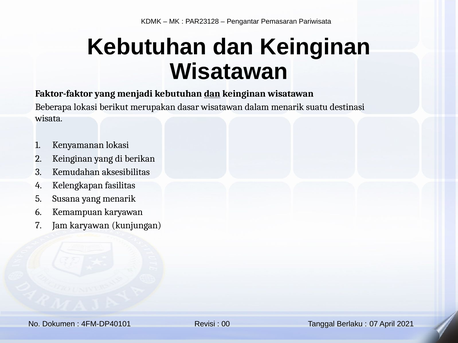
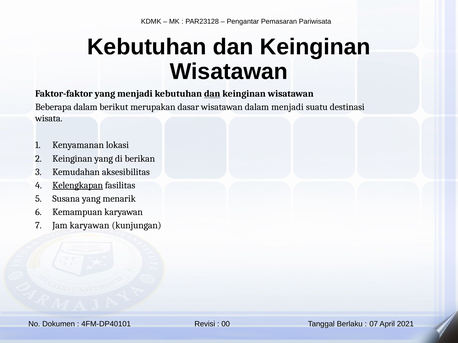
Beberapa lokasi: lokasi -> dalam
dalam menarik: menarik -> menjadi
Kelengkapan underline: none -> present
